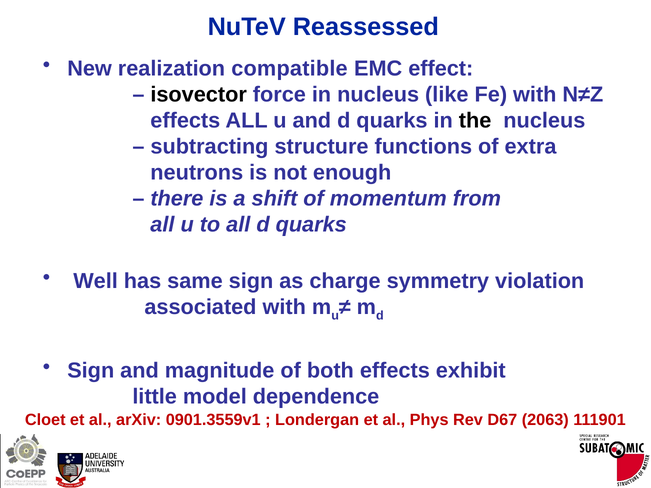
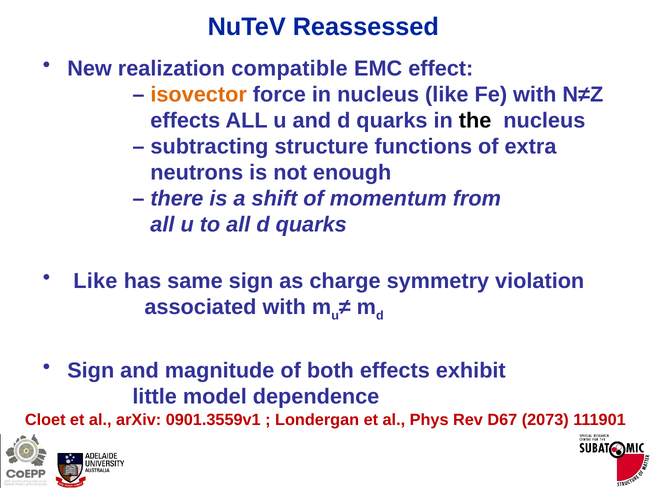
isovector colour: black -> orange
Well at (96, 281): Well -> Like
2063: 2063 -> 2073
